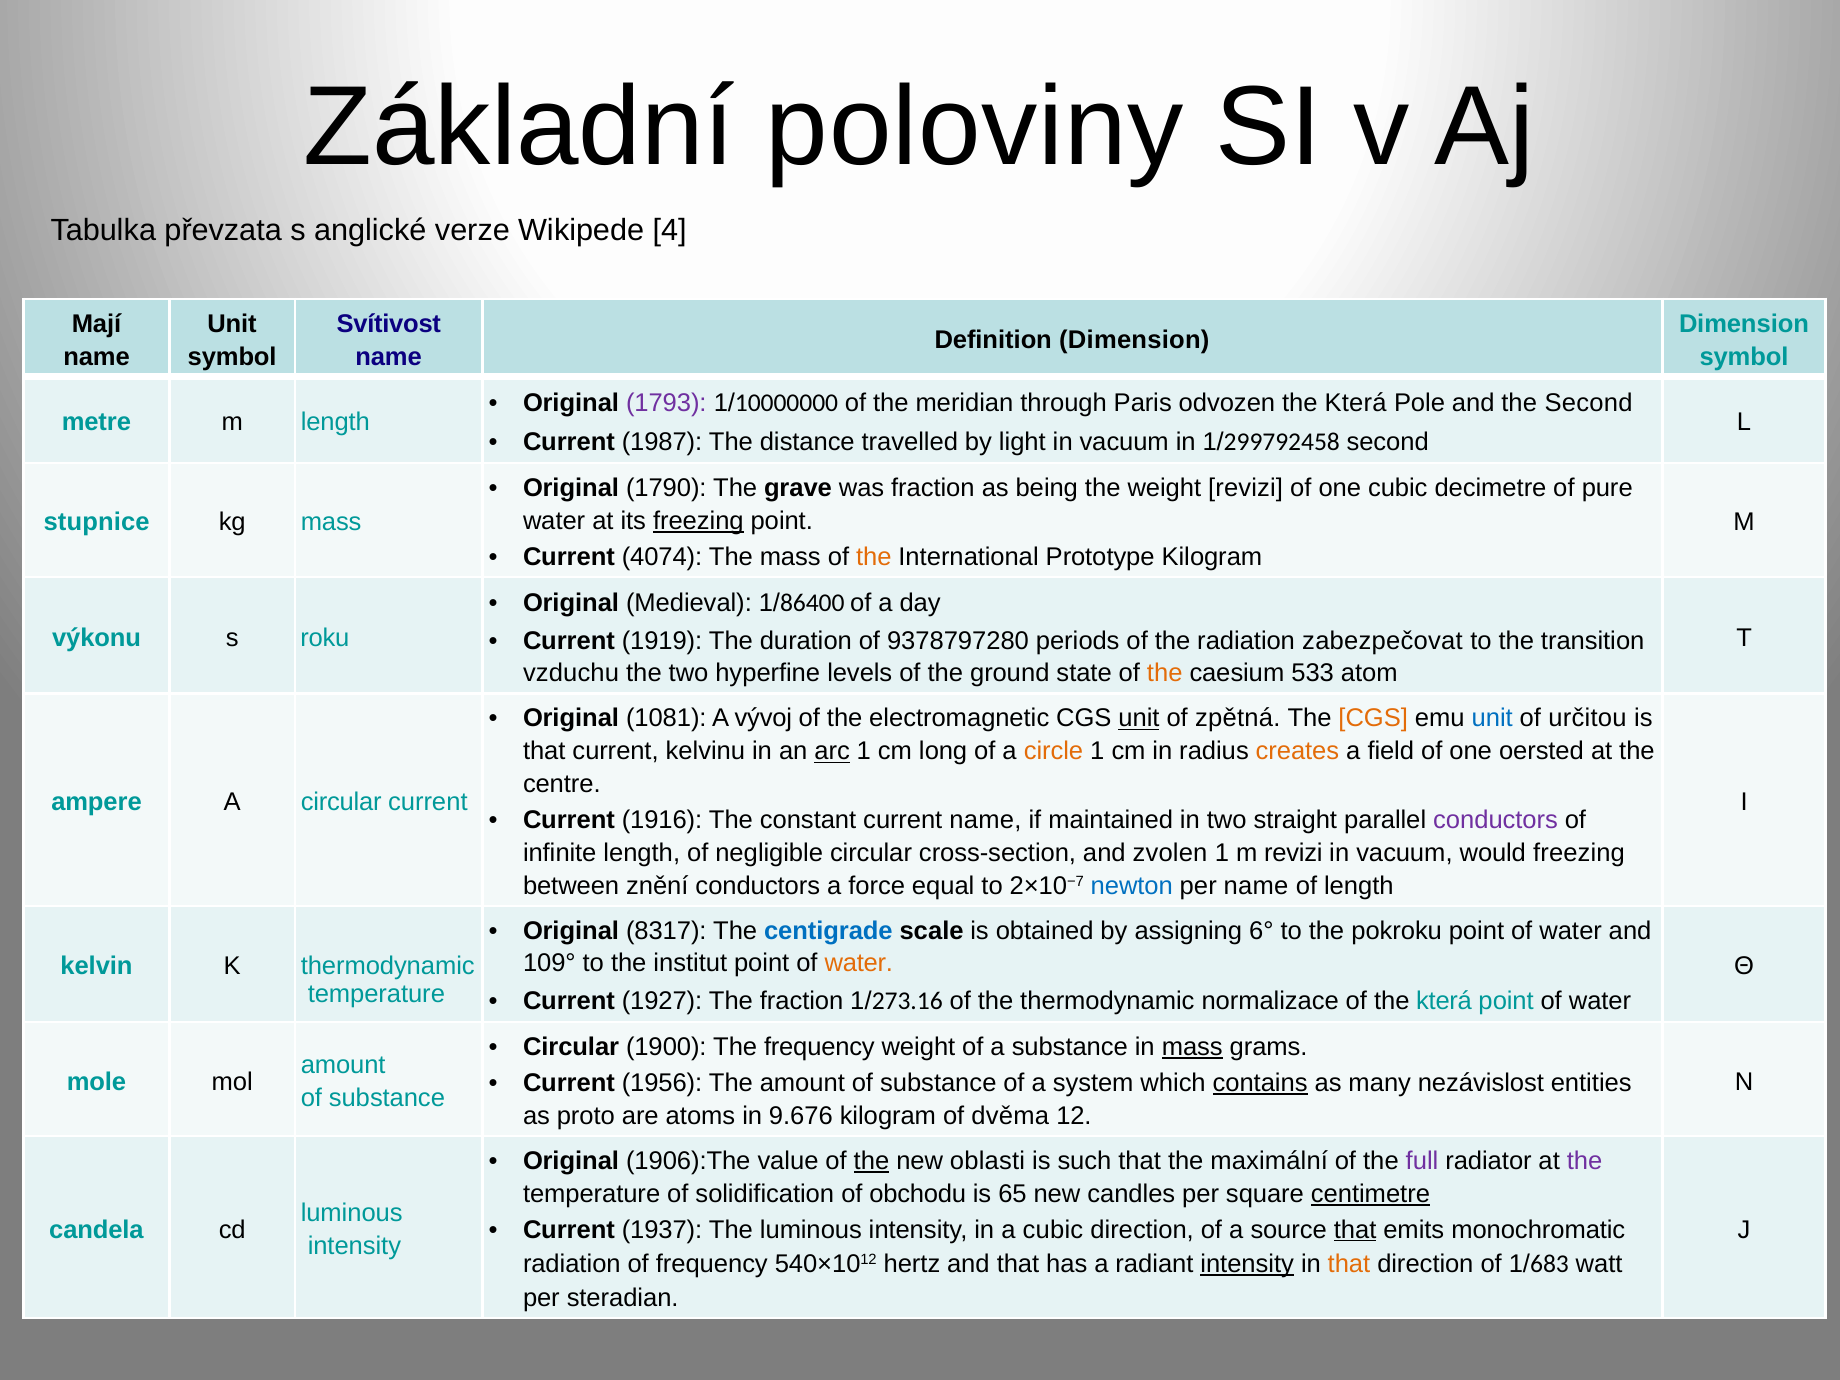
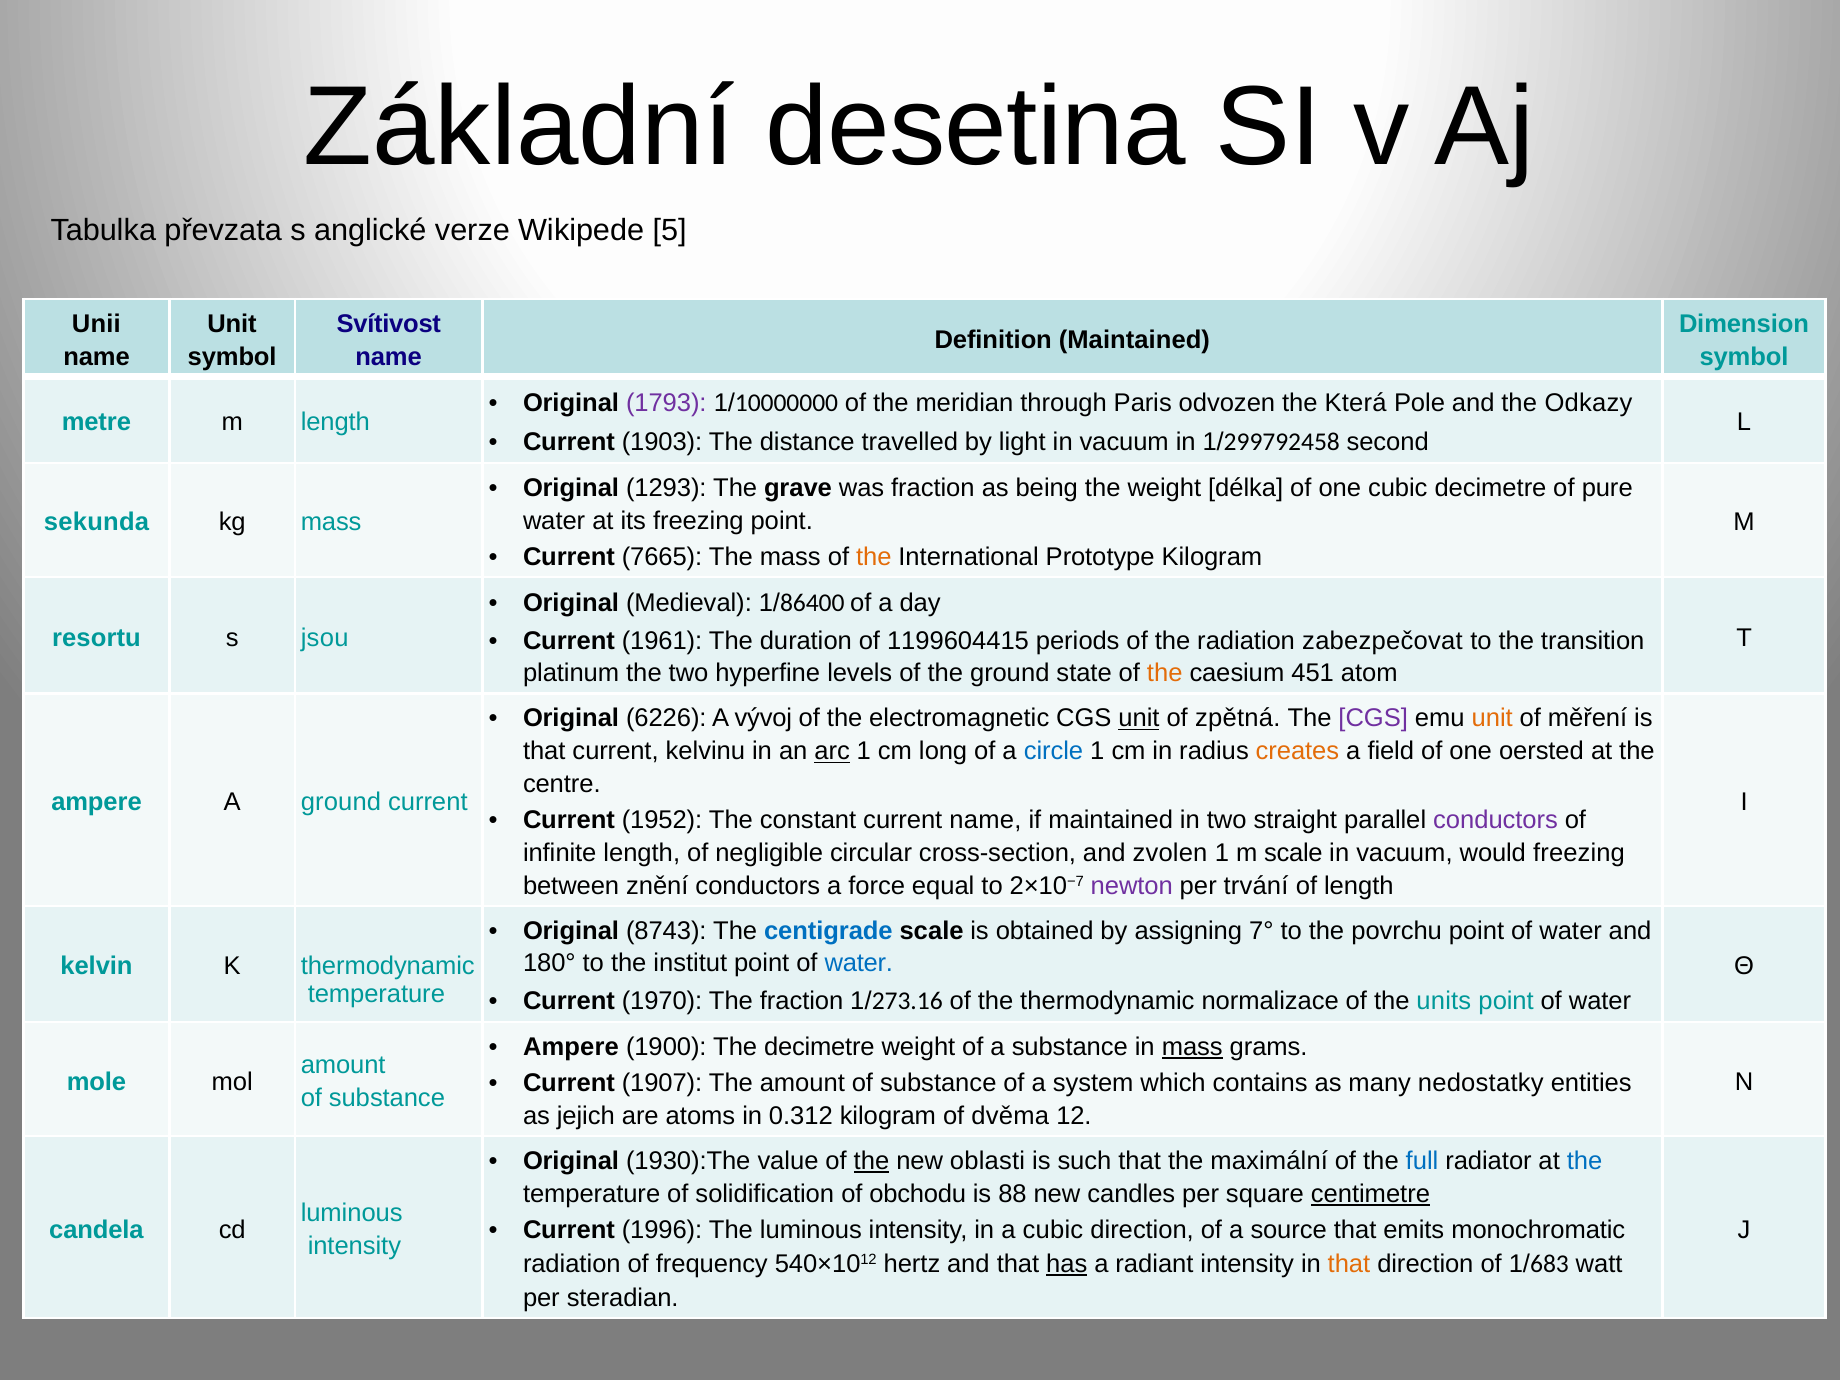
poloviny: poloviny -> desetina
4: 4 -> 5
Mají: Mají -> Unii
Definition Dimension: Dimension -> Maintained
the Second: Second -> Odkazy
1987: 1987 -> 1903
1790: 1790 -> 1293
weight revizi: revizi -> délka
freezing at (698, 521) underline: present -> none
stupnice: stupnice -> sekunda
4074: 4074 -> 7665
výkonu: výkonu -> resortu
roku: roku -> jsou
1919: 1919 -> 1961
9378797280: 9378797280 -> 1199604415
vzduchu: vzduchu -> platinum
533: 533 -> 451
1081: 1081 -> 6226
CGS at (1373, 719) colour: orange -> purple
unit at (1492, 719) colour: blue -> orange
určitou: určitou -> měření
circle colour: orange -> blue
A circular: circular -> ground
1916: 1916 -> 1952
m revizi: revizi -> scale
newton colour: blue -> purple
per name: name -> trvání
8317: 8317 -> 8743
6°: 6° -> 7°
pokroku: pokroku -> povrchu
109°: 109° -> 180°
water at (859, 964) colour: orange -> blue
1927: 1927 -> 1970
of the která: která -> units
Circular at (571, 1047): Circular -> Ampere
The frequency: frequency -> decimetre
1956: 1956 -> 1907
contains underline: present -> none
nezávislost: nezávislost -> nedostatky
proto: proto -> jejich
9.676: 9.676 -> 0.312
1906):The: 1906):The -> 1930):The
full colour: purple -> blue
the at (1585, 1161) colour: purple -> blue
65: 65 -> 88
1937: 1937 -> 1996
that at (1355, 1230) underline: present -> none
has underline: none -> present
intensity at (1247, 1264) underline: present -> none
